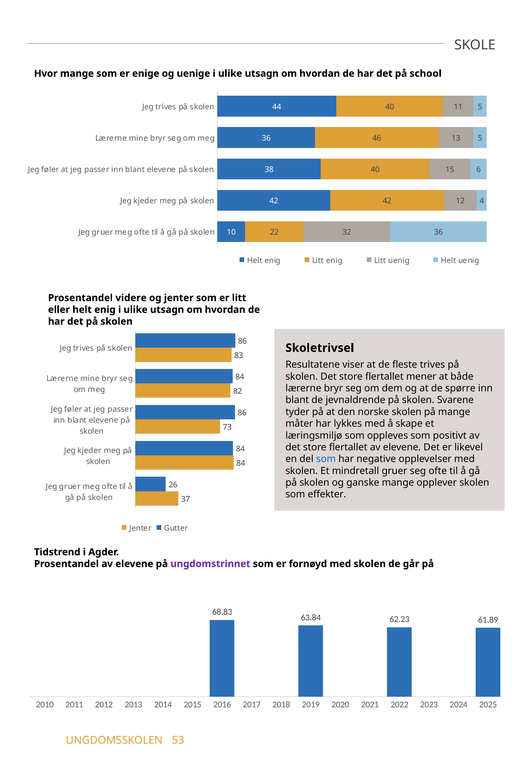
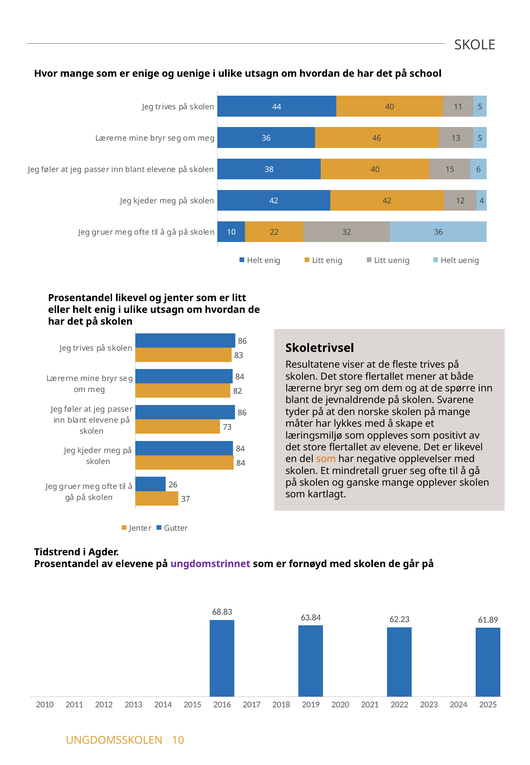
Prosentandel videre: videre -> likevel
som at (326, 459) colour: blue -> orange
effekter: effekter -> kartlagt
UNGDOMSSKOLEN 53: 53 -> 10
